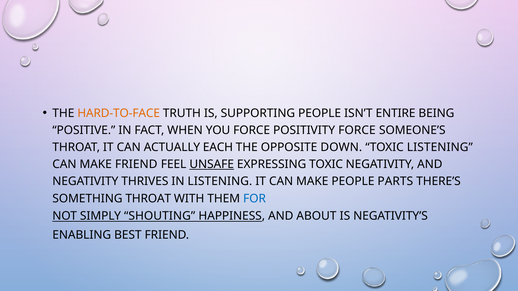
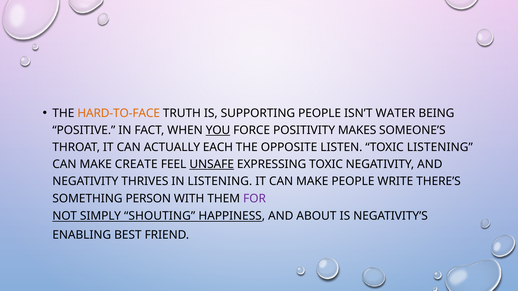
ENTIRE: ENTIRE -> WATER
YOU underline: none -> present
POSITIVITY FORCE: FORCE -> MAKES
DOWN: DOWN -> LISTEN
MAKE FRIEND: FRIEND -> CREATE
PARTS: PARTS -> WRITE
SOMETHING THROAT: THROAT -> PERSON
FOR colour: blue -> purple
